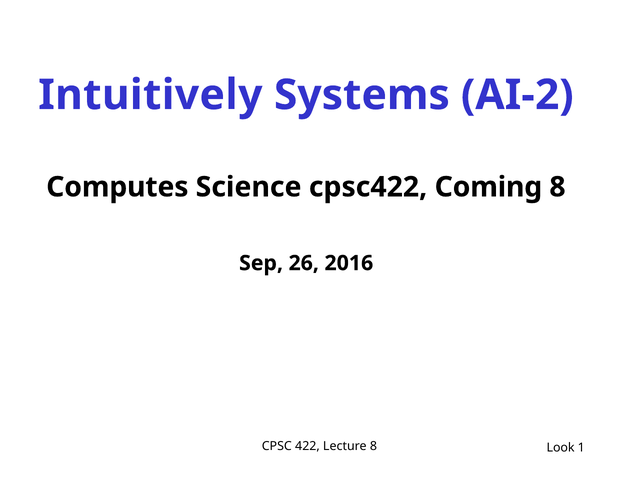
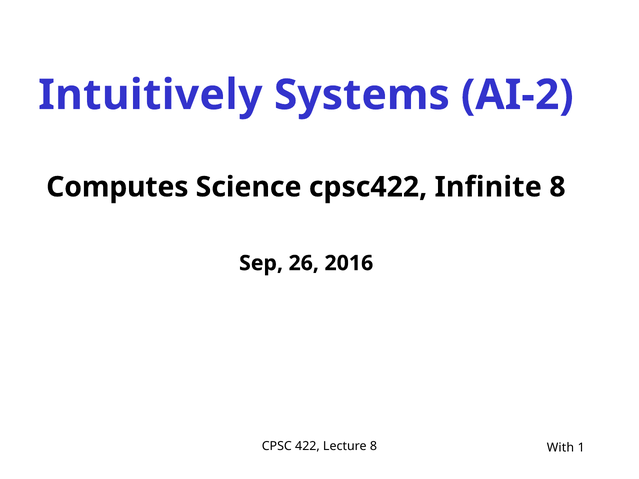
Coming: Coming -> Infinite
Look: Look -> With
